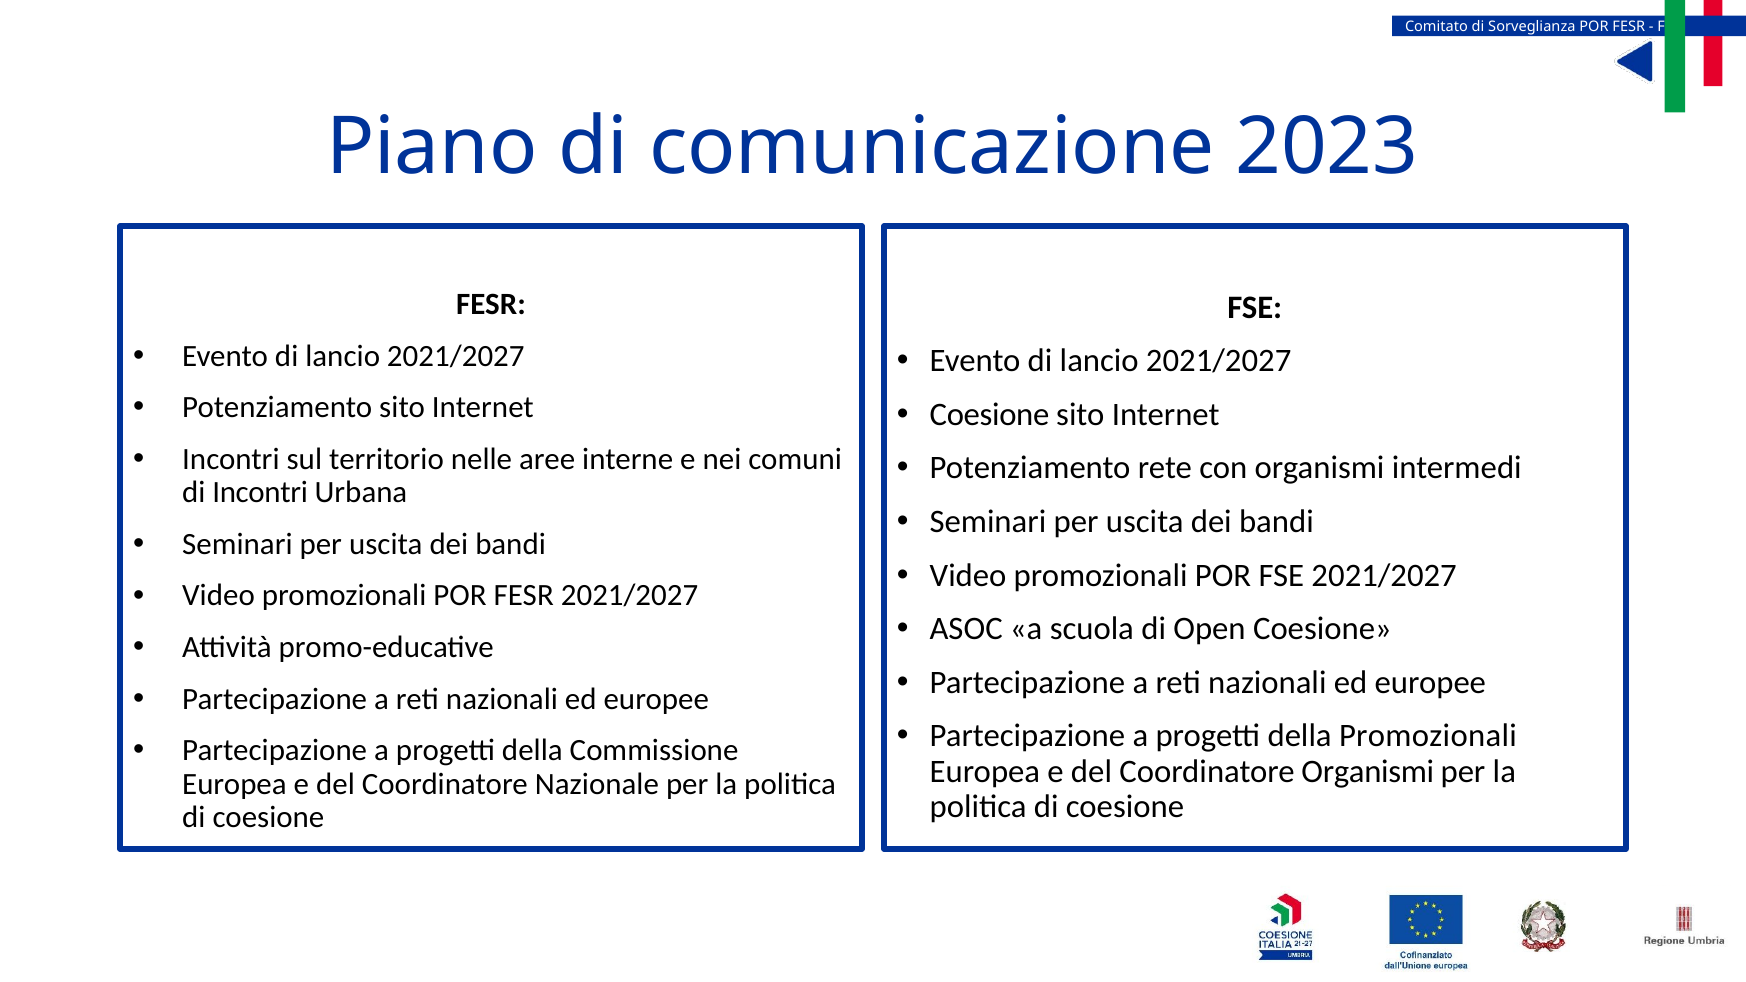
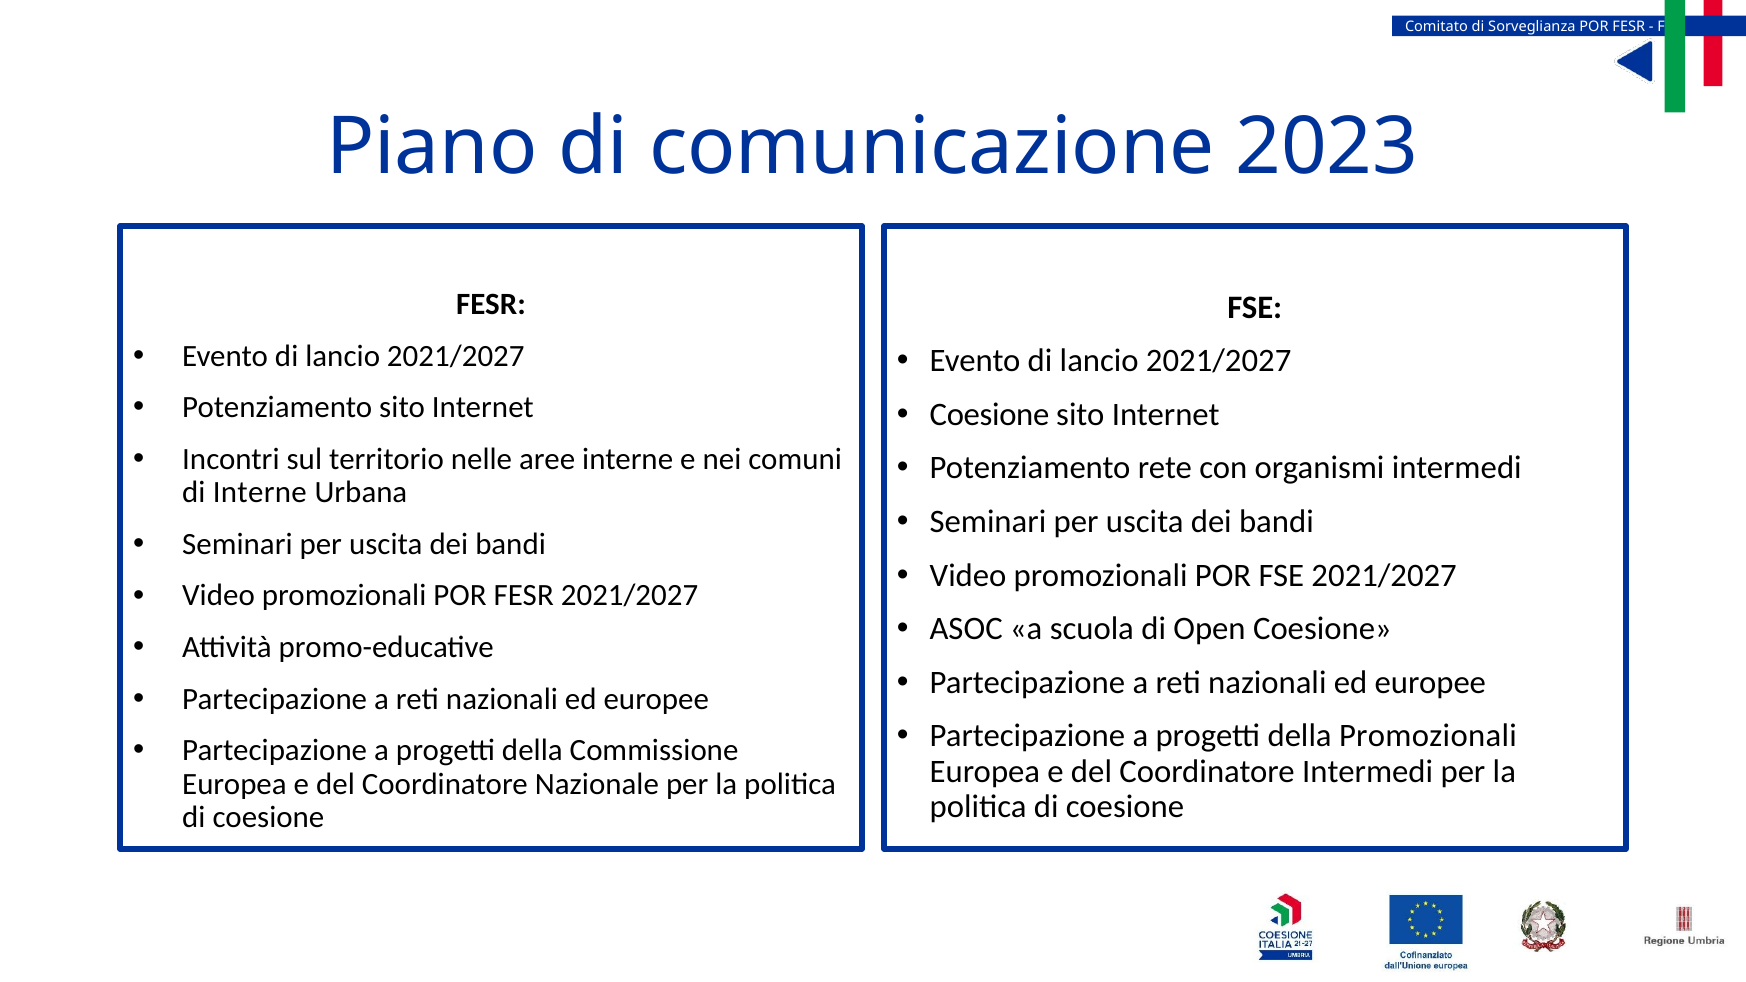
di Incontri: Incontri -> Interne
Coordinatore Organismi: Organismi -> Intermedi
